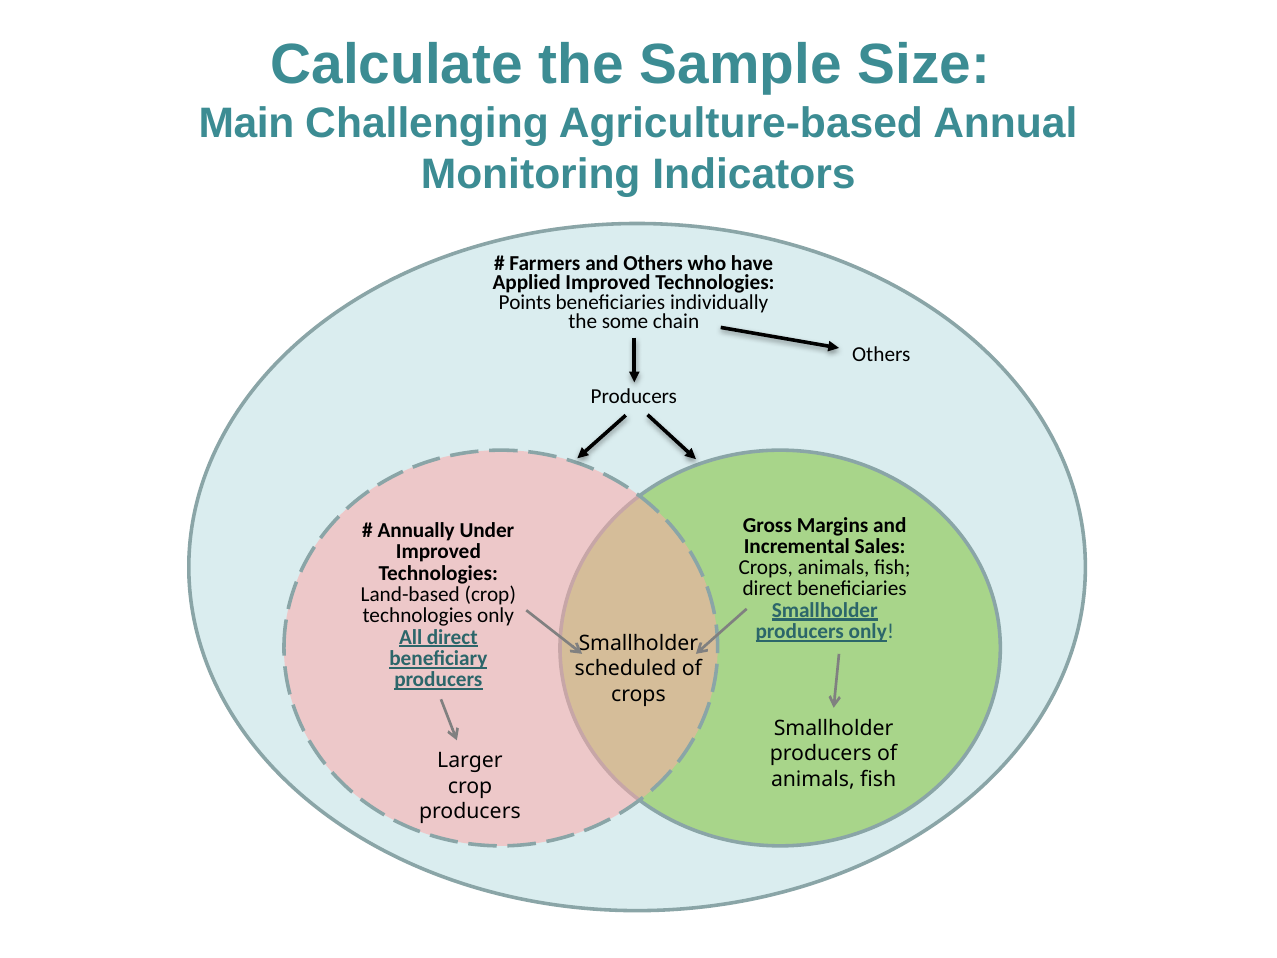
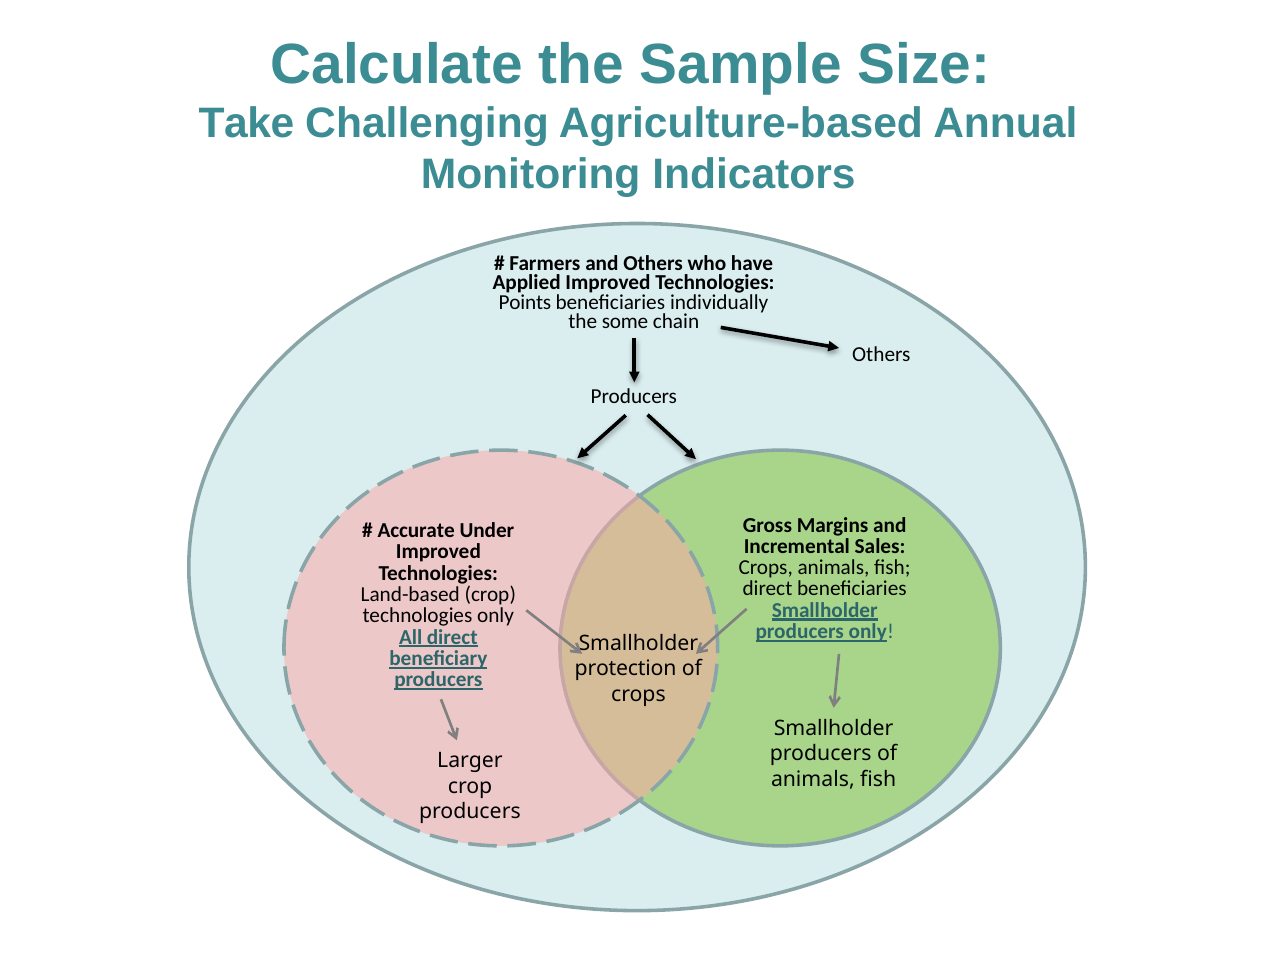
Main: Main -> Take
Annually: Annually -> Accurate
scheduled: scheduled -> protection
